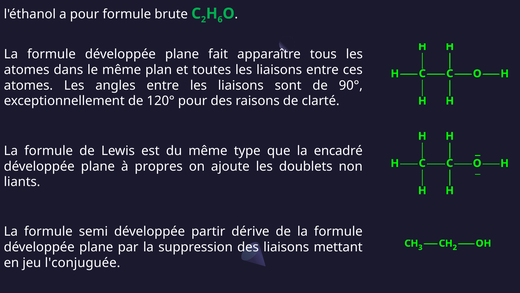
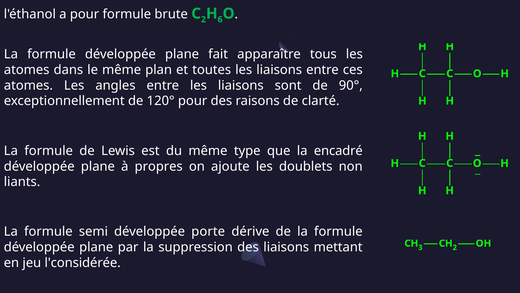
partir: partir -> porte
l'conjuguée: l'conjuguée -> l'considérée
